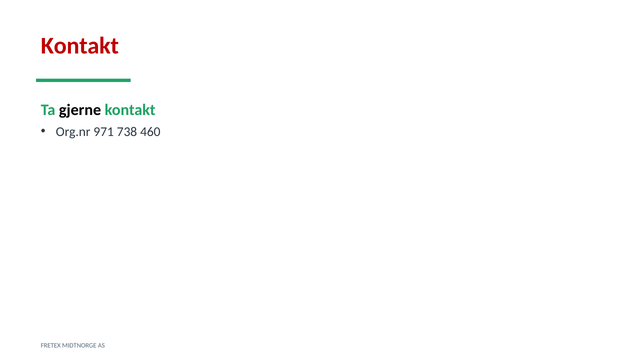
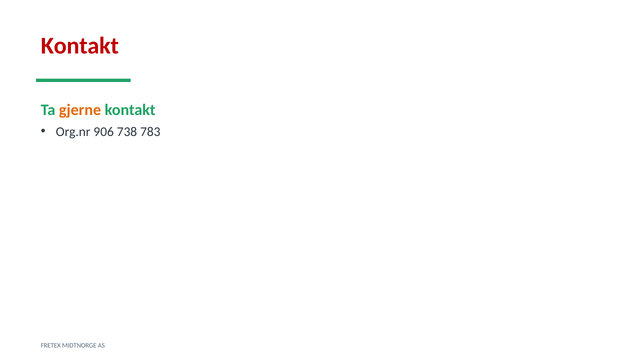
gjerne colour: black -> orange
971: 971 -> 906
460: 460 -> 783
